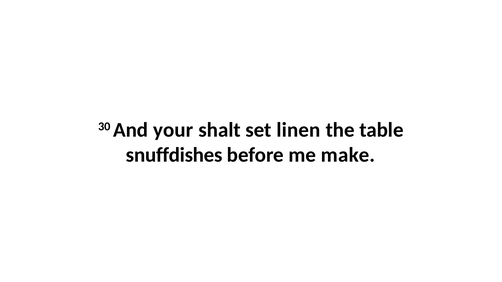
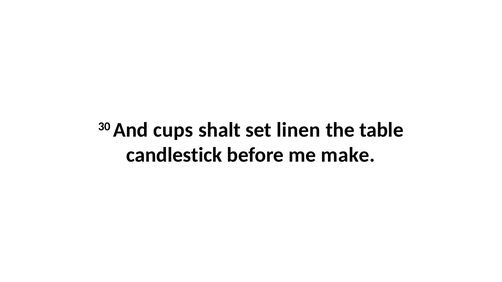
your: your -> cups
snuffdishes: snuffdishes -> candlestick
